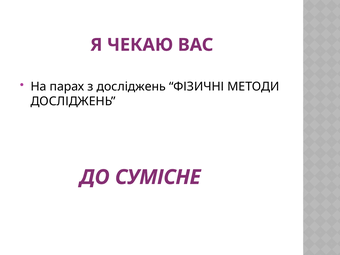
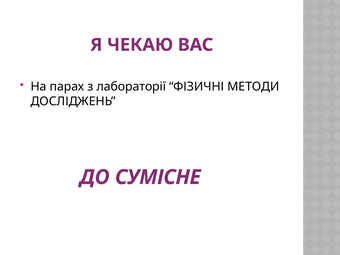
з досліджень: досліджень -> лабораторії
